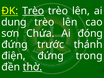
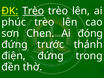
dung: dung -> phúc
Chứa: Chứa -> Chen
thờ underline: present -> none
